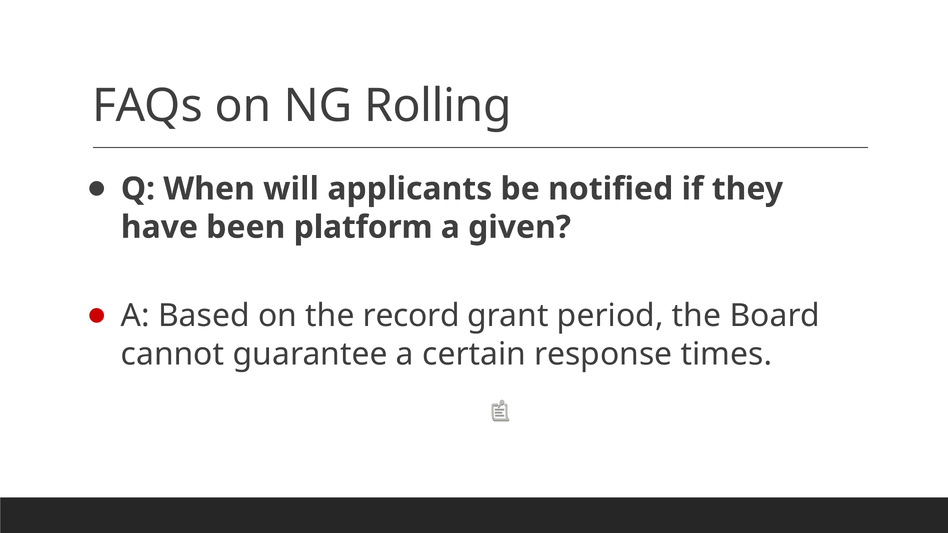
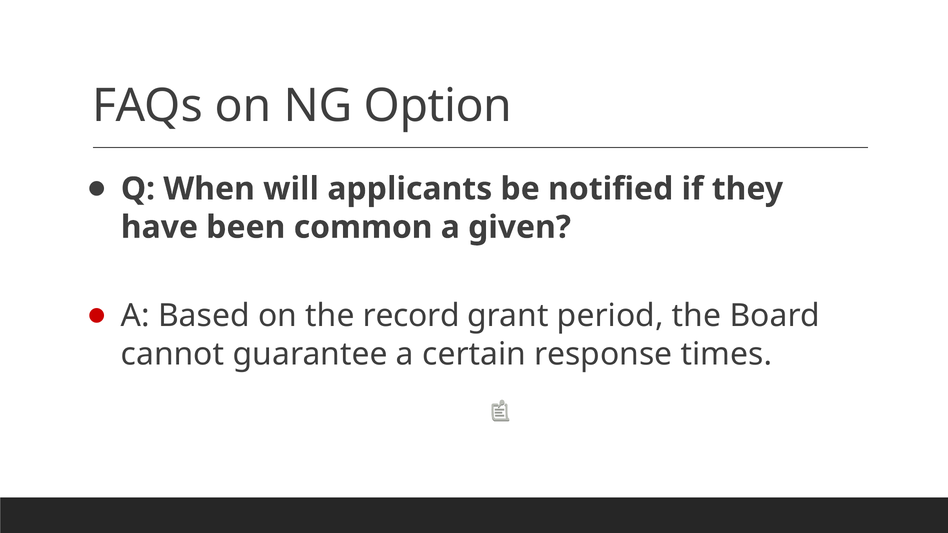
Rolling: Rolling -> Option
platform: platform -> common
